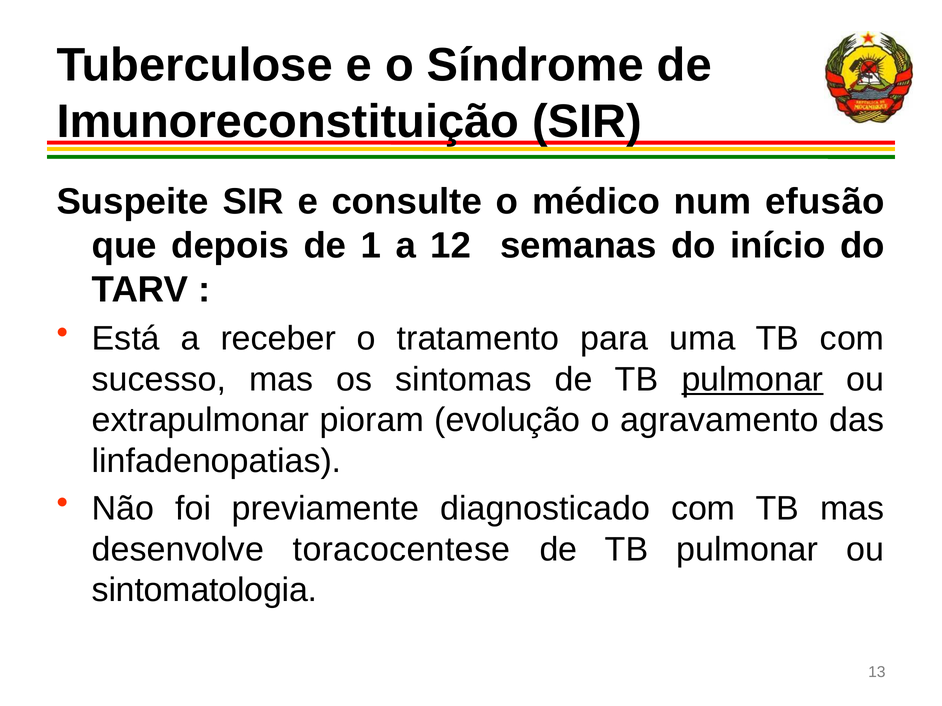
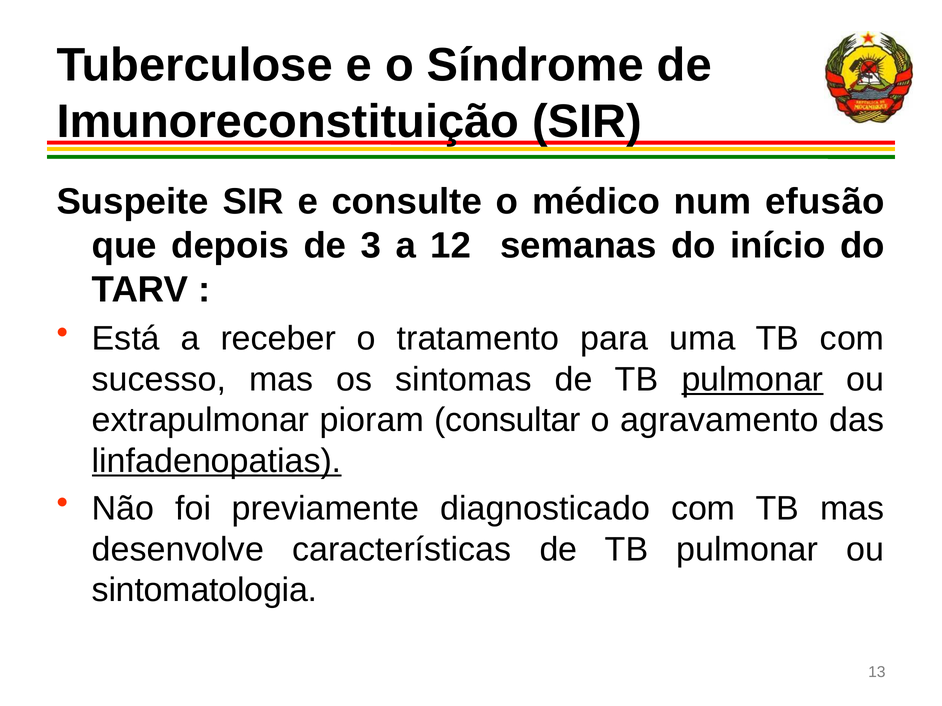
1: 1 -> 3
evolução: evolução -> consultar
linfadenopatias underline: none -> present
toracocentese: toracocentese -> características
